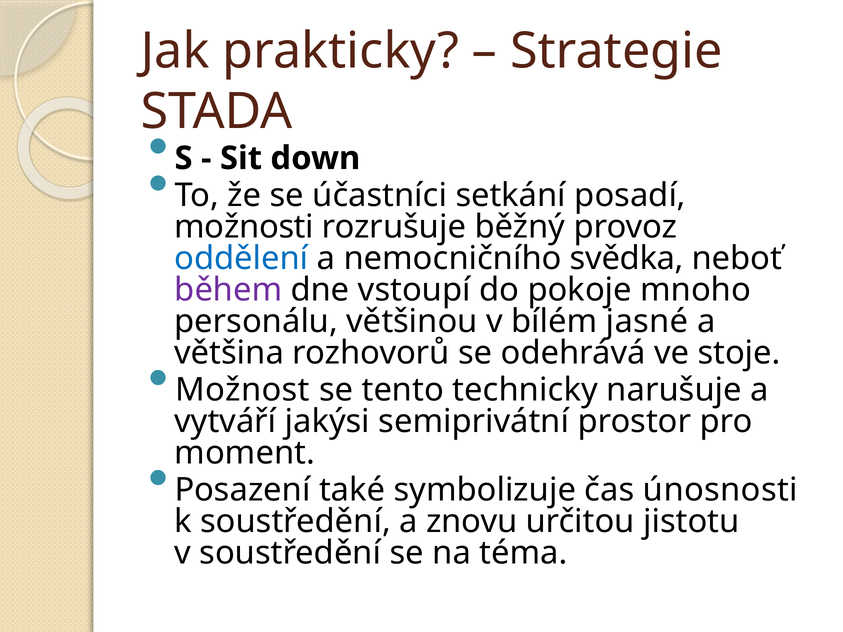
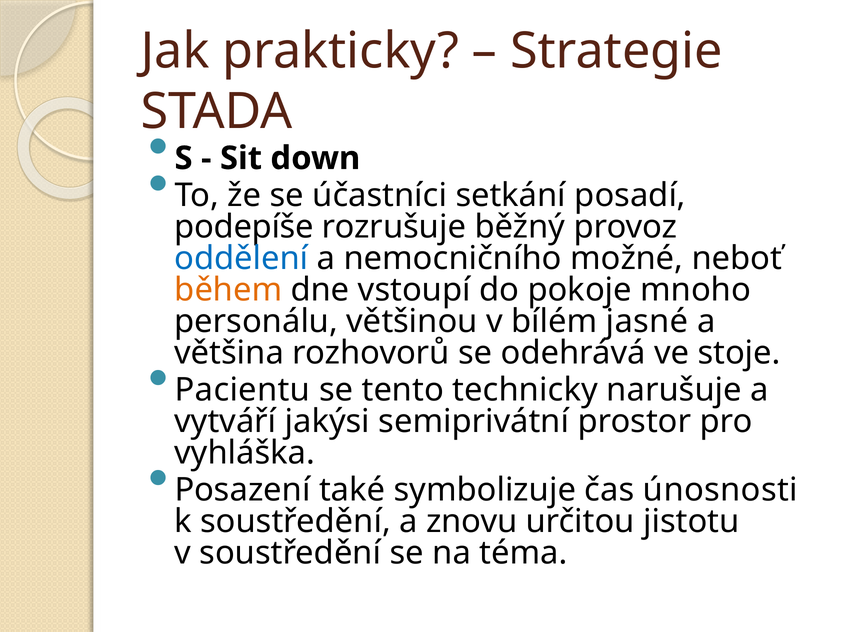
možnosti: možnosti -> podepíše
svědka: svědka -> možné
během colour: purple -> orange
Možnost: Možnost -> Pacientu
moment: moment -> vyhláška
